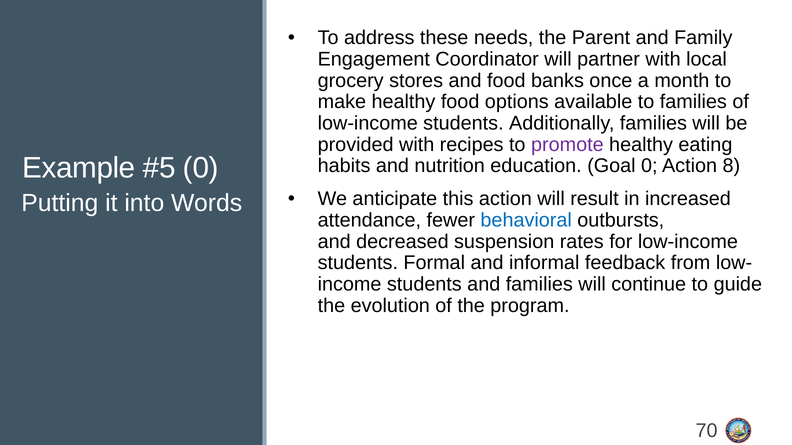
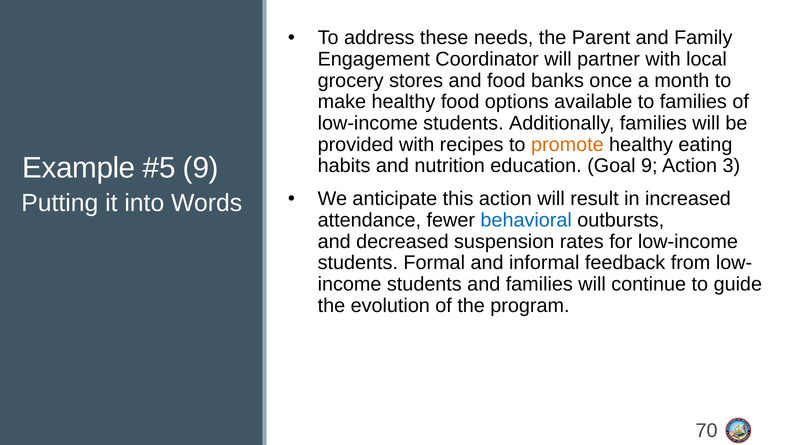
promote colour: purple -> orange
0 at (201, 168): 0 -> 9
Goal 0: 0 -> 9
8: 8 -> 3
